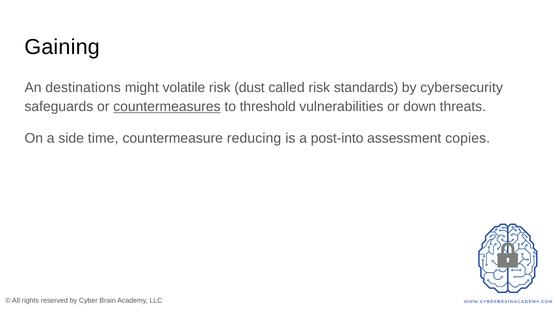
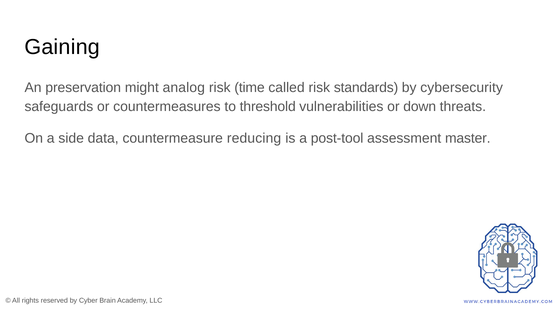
destinations: destinations -> preservation
volatile: volatile -> analog
dust: dust -> time
countermeasures underline: present -> none
time: time -> data
post-into: post-into -> post-tool
copies: copies -> master
